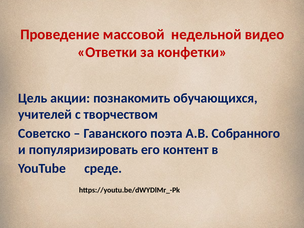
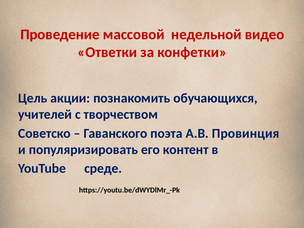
Собранного: Собранного -> Провинция
